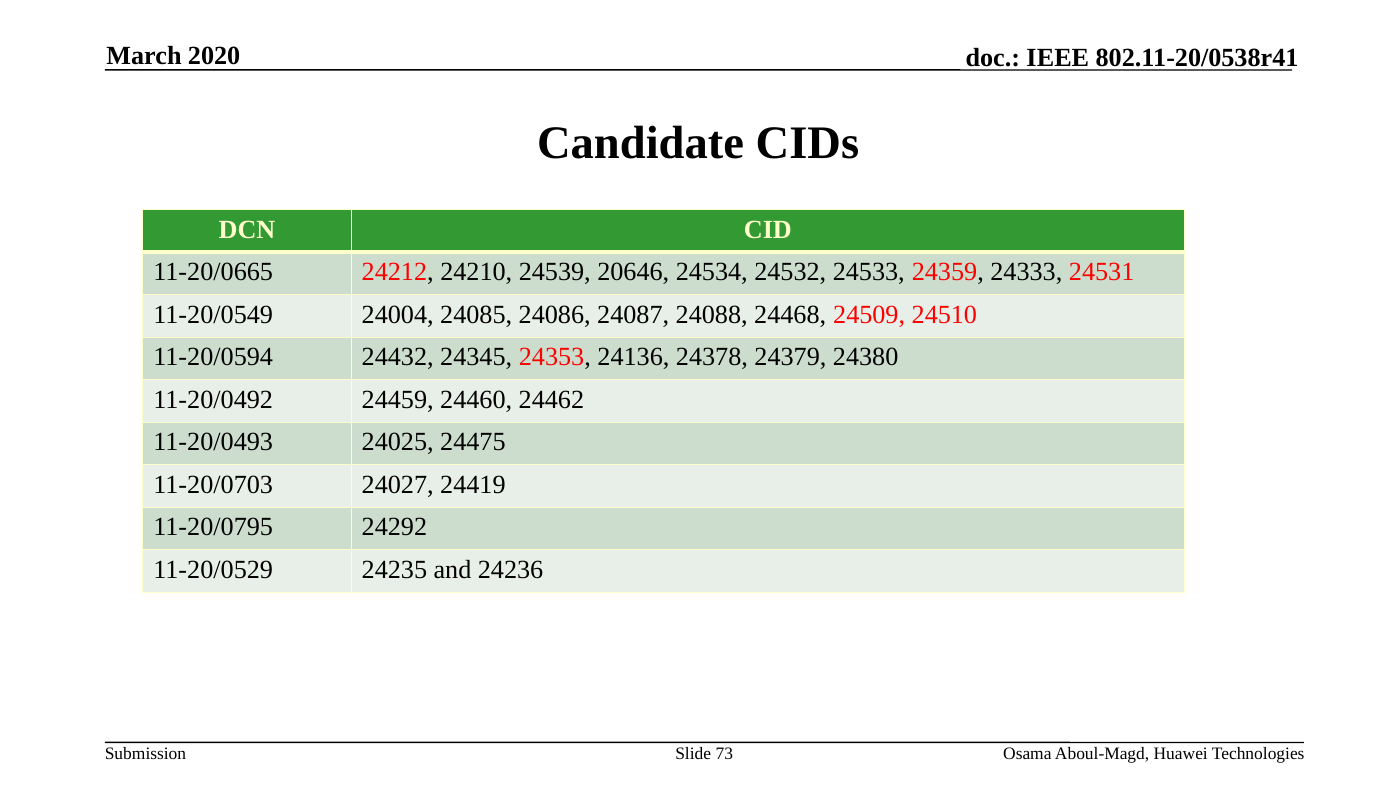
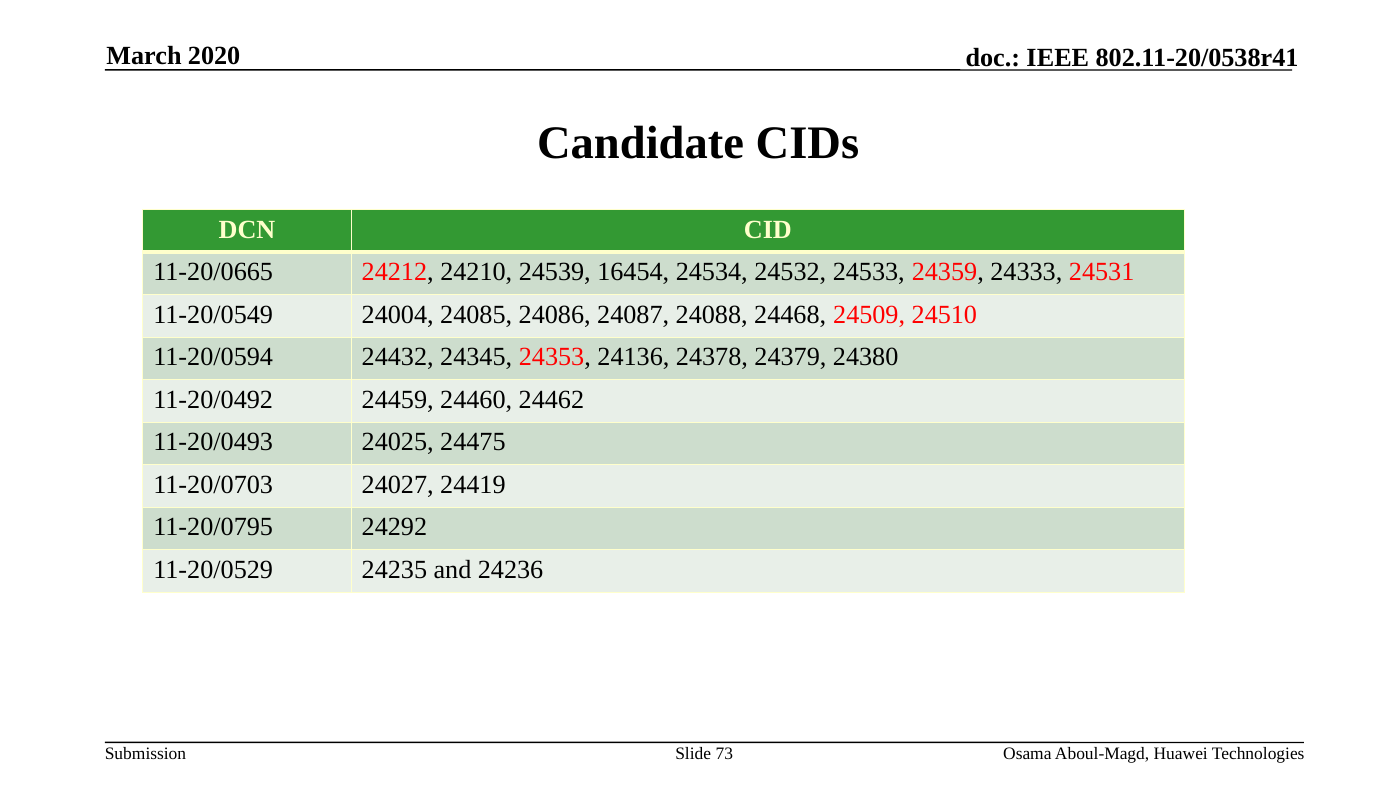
20646: 20646 -> 16454
